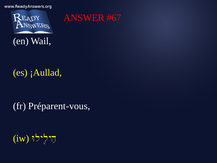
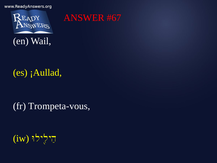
Préparent-vous: Préparent-vous -> Trompeta-vous
